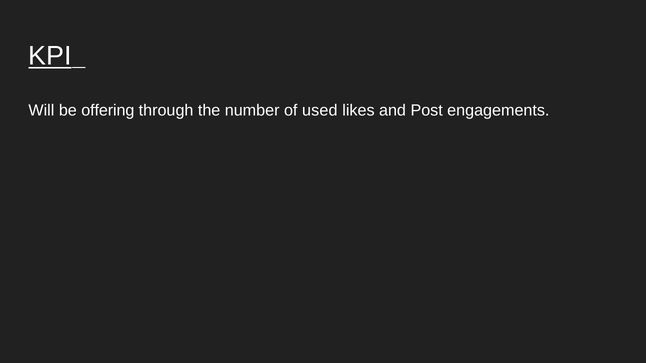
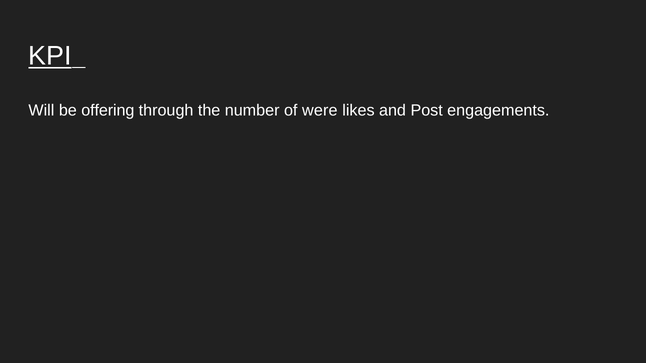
used: used -> were
